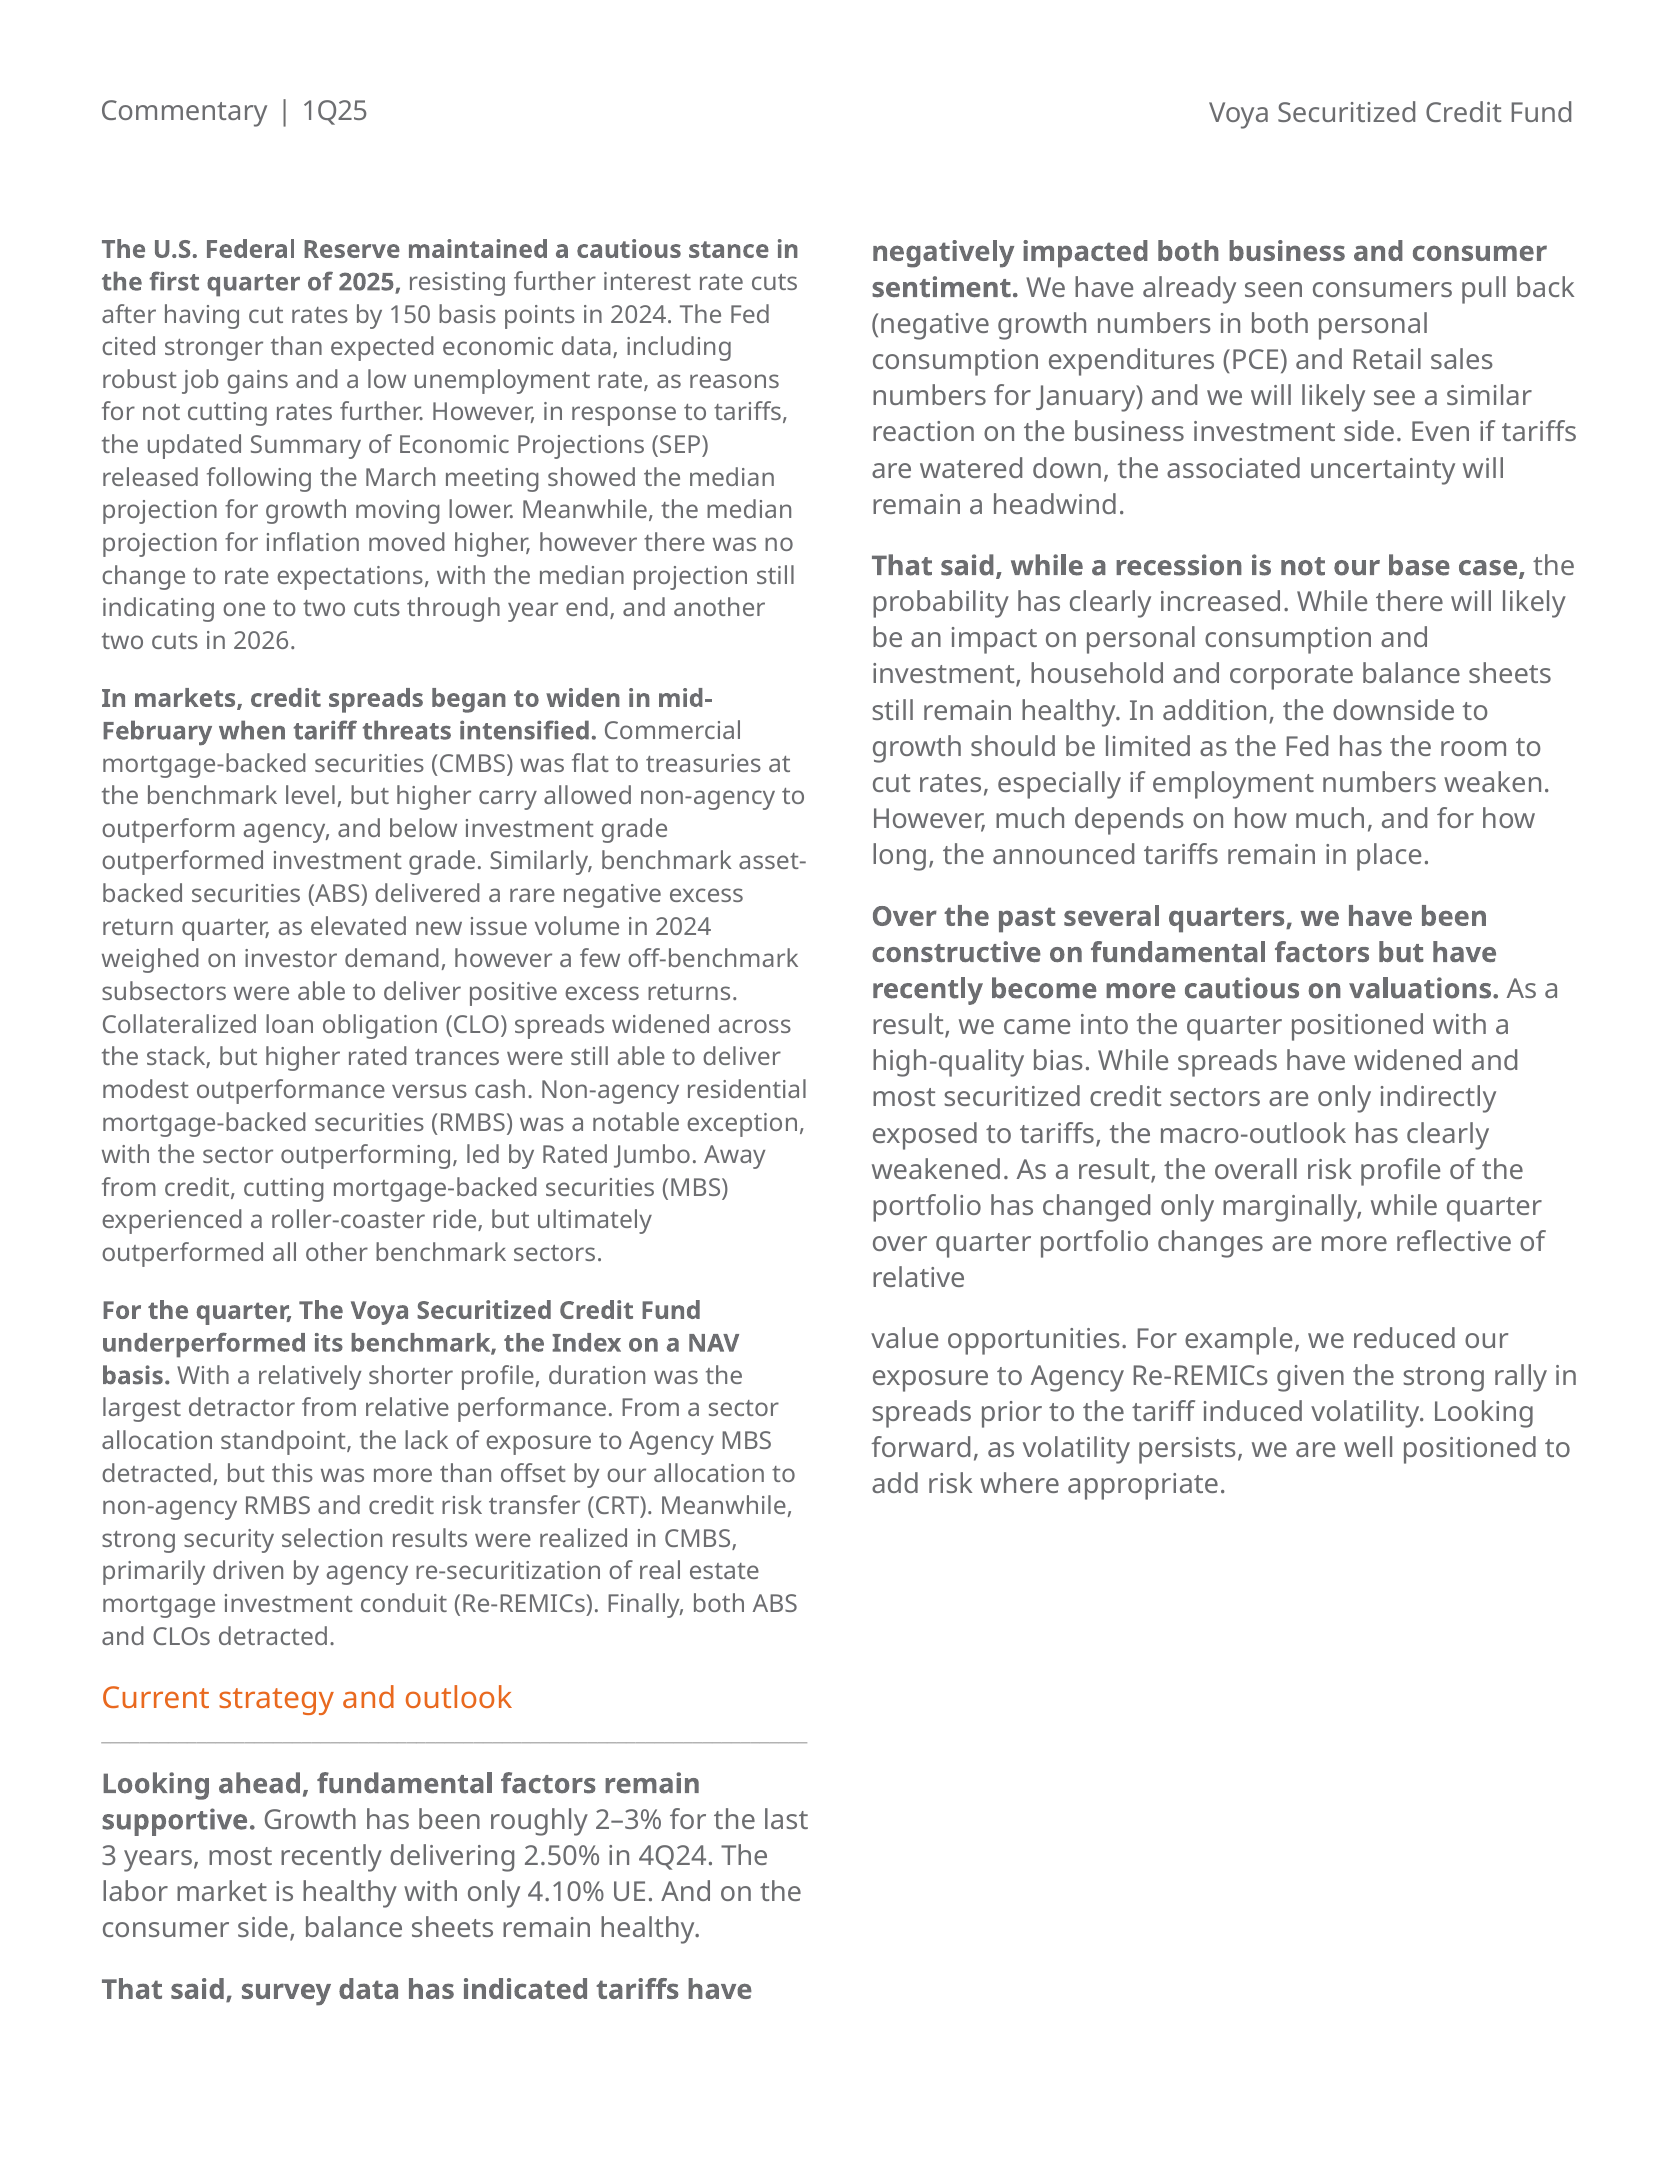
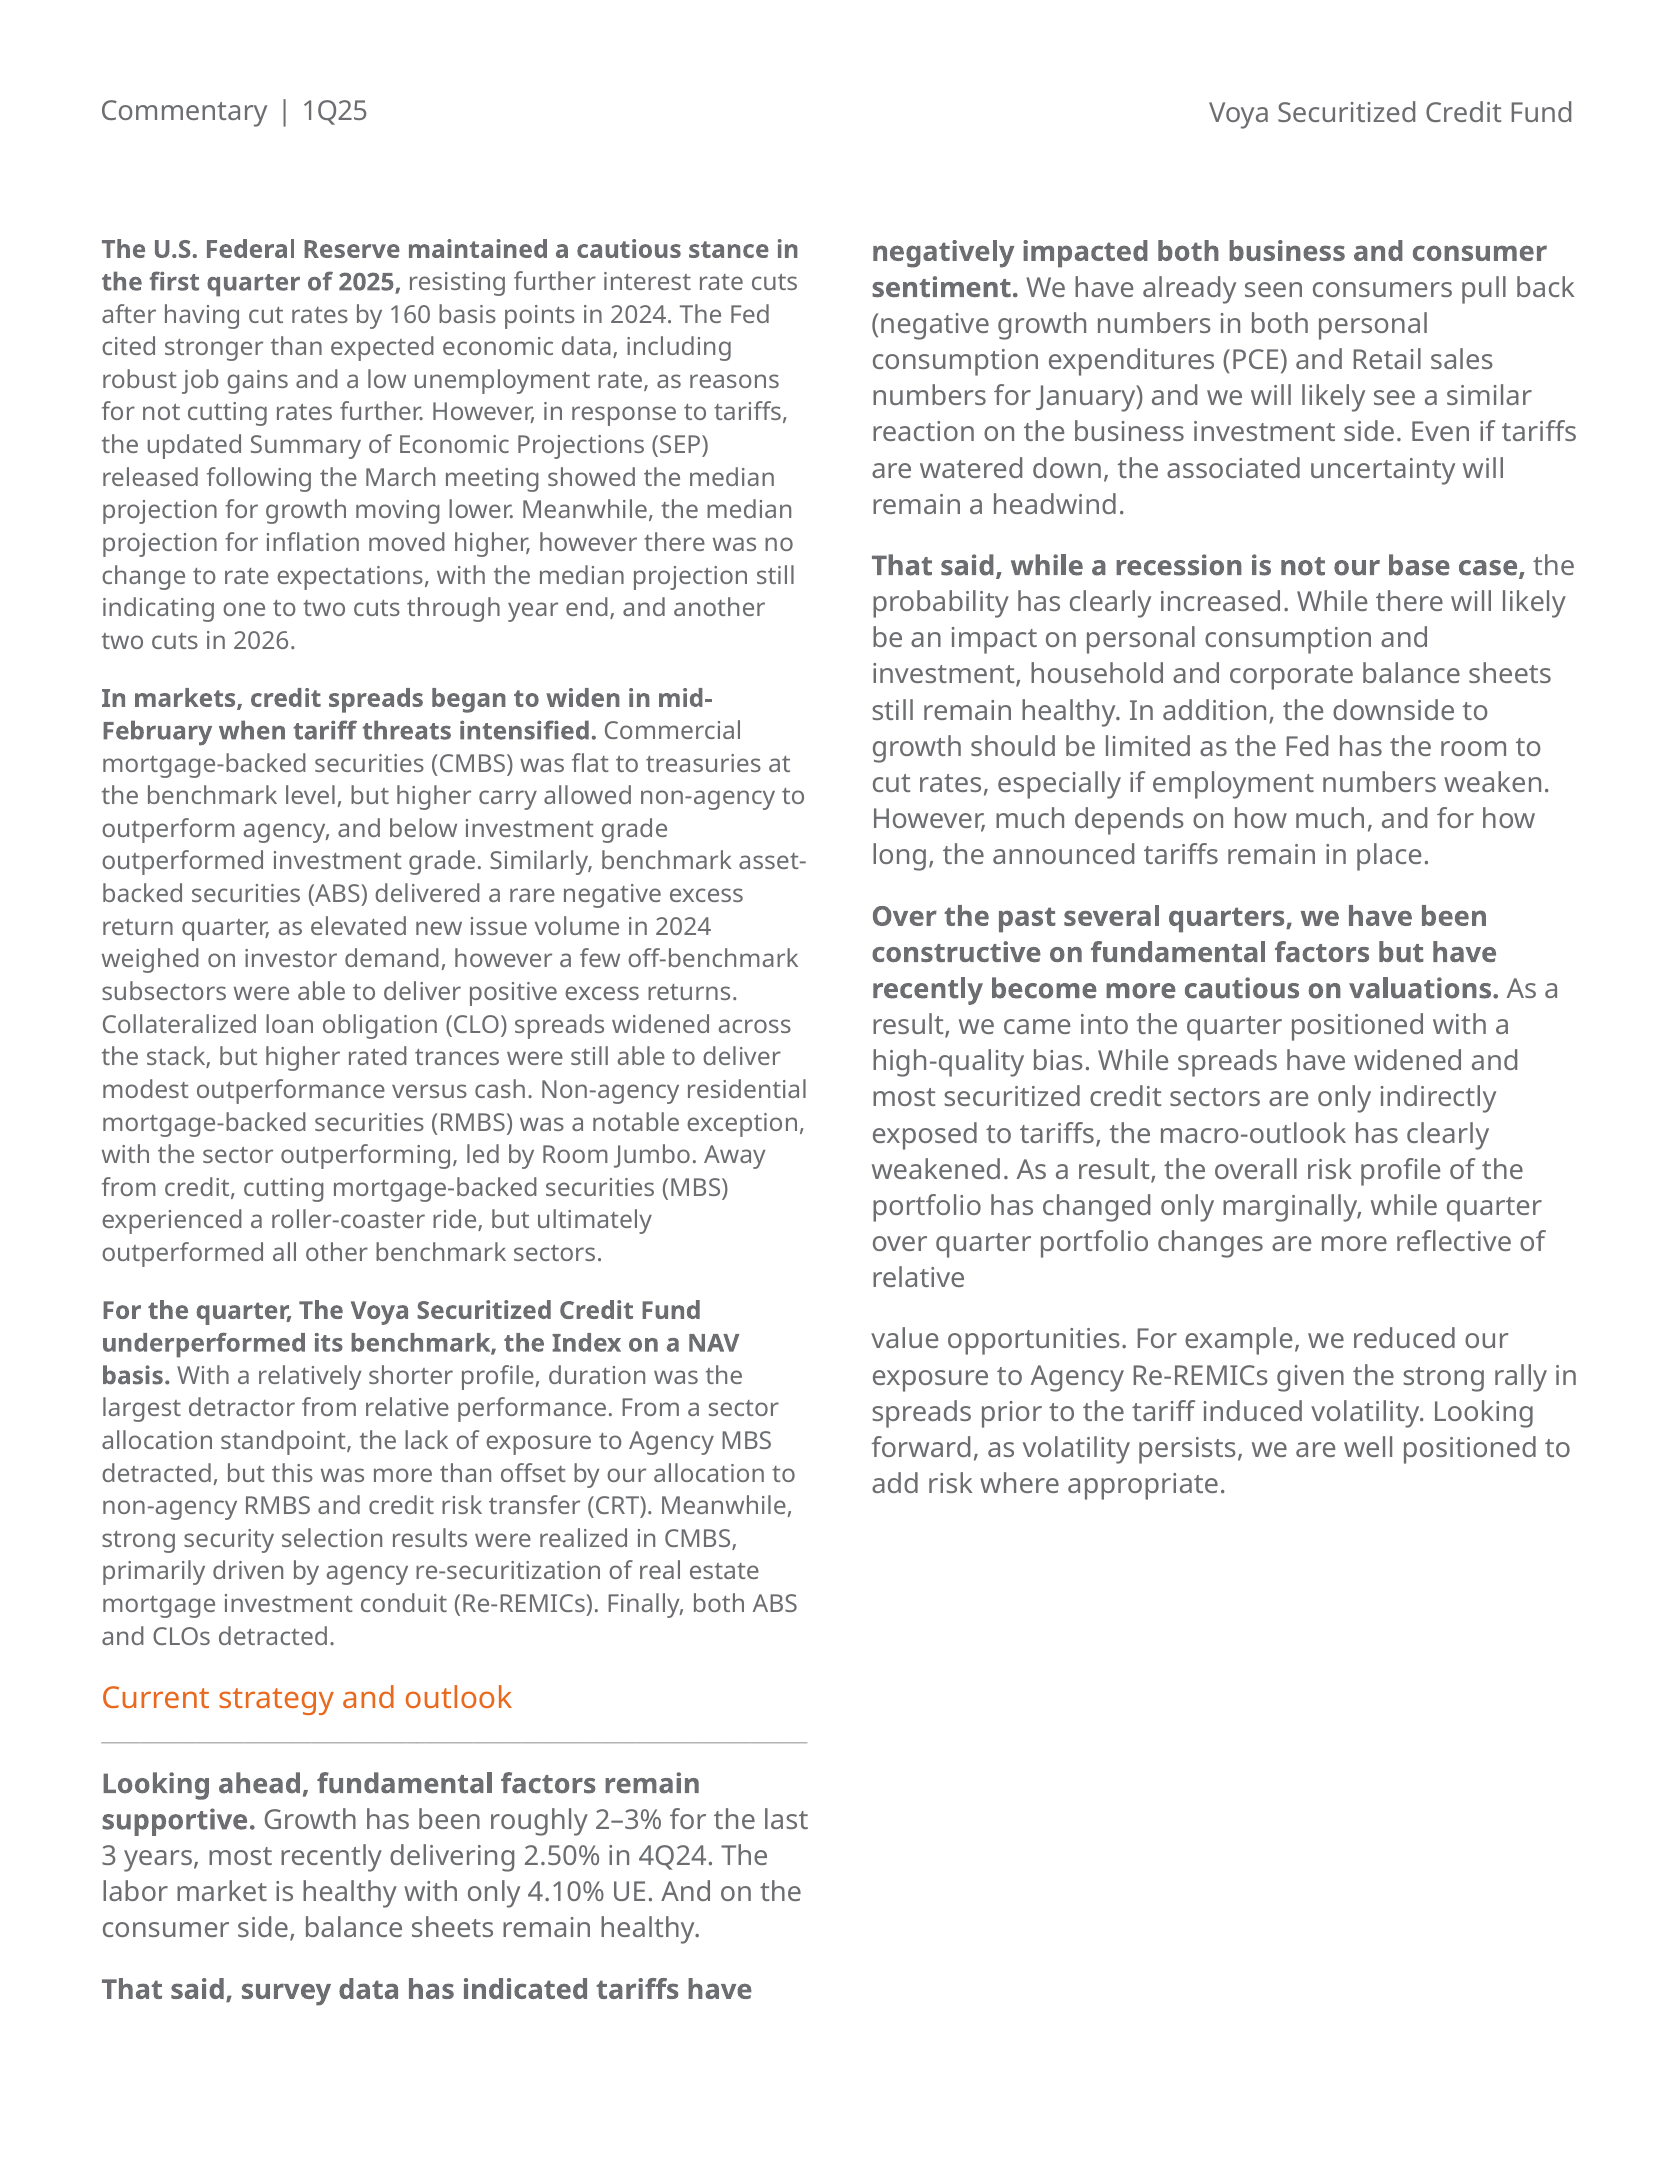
150: 150 -> 160
by Rated: Rated -> Room
